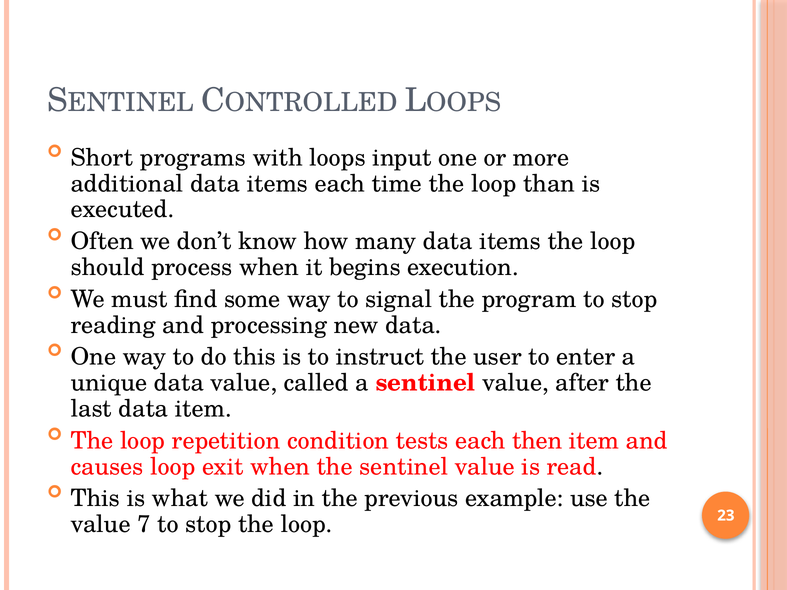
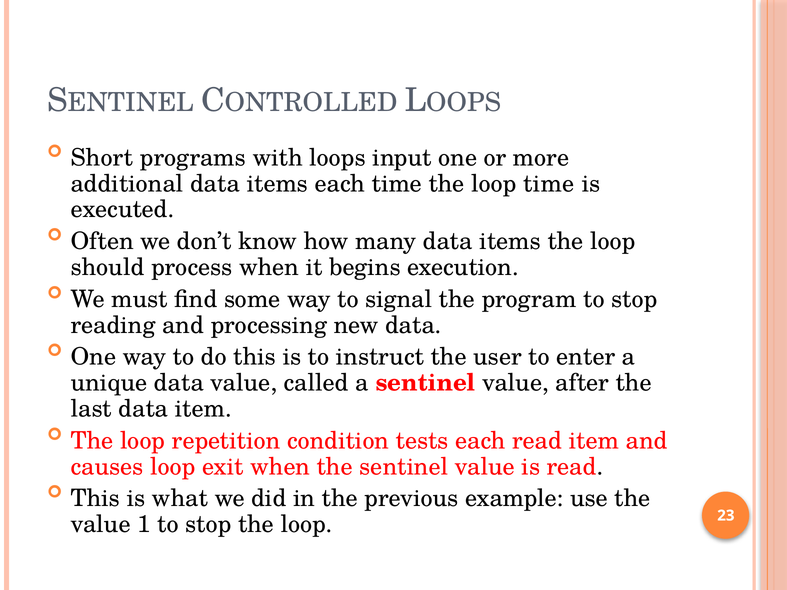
loop than: than -> time
each then: then -> read
7: 7 -> 1
